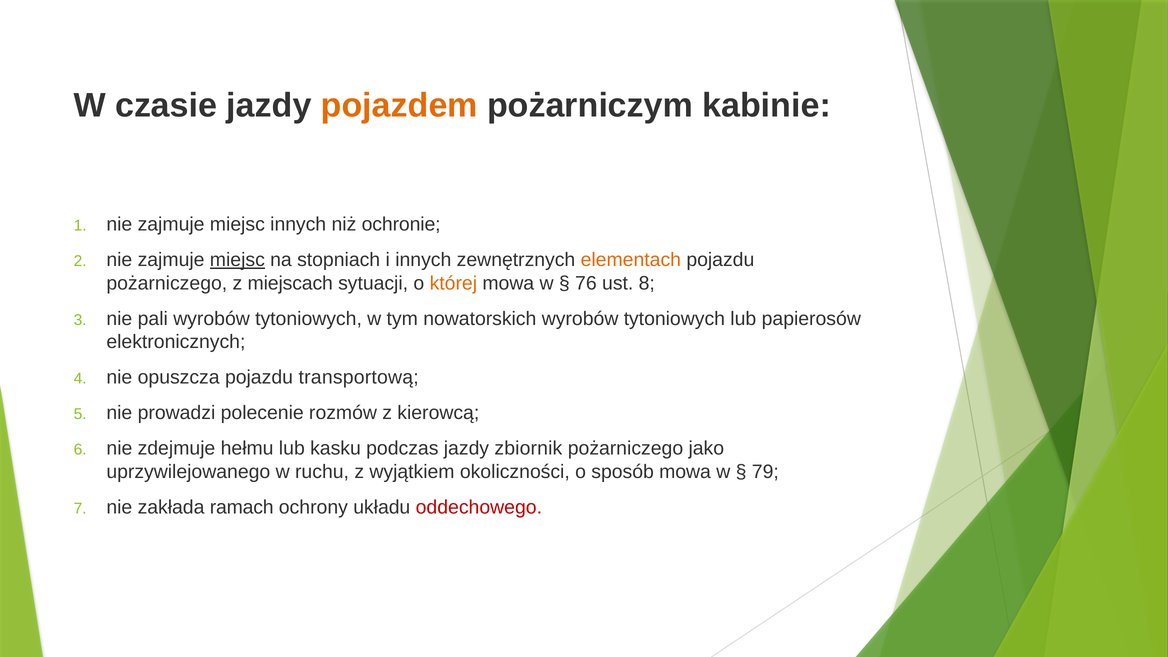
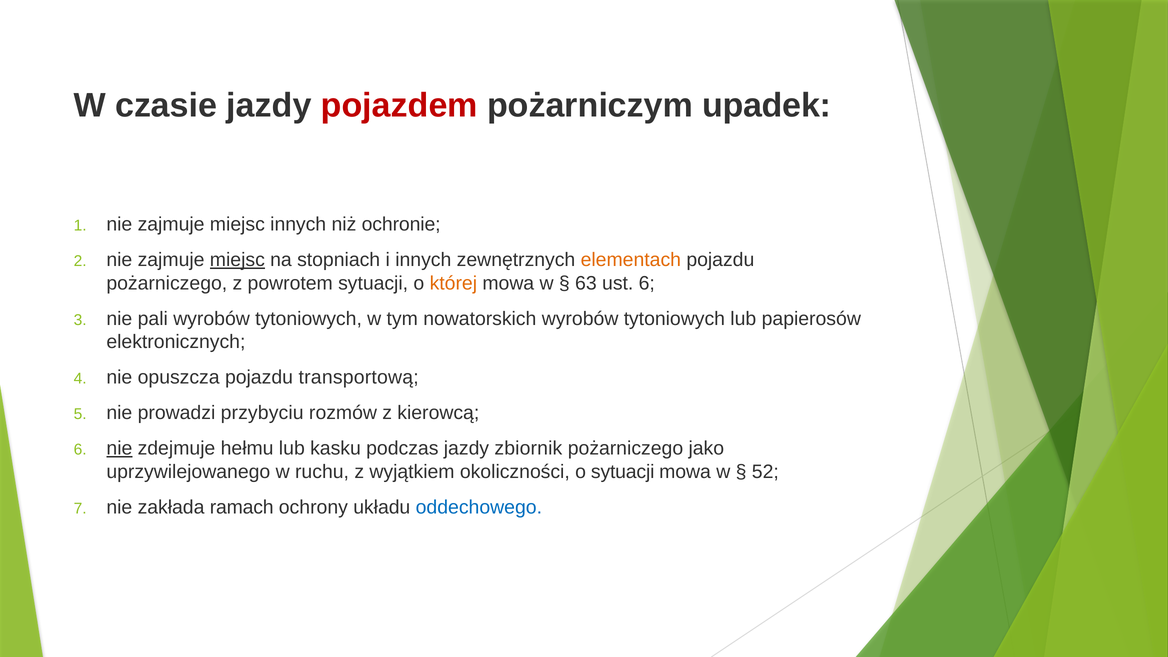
pojazdem colour: orange -> red
kabinie: kabinie -> upadek
miejscach: miejscach -> powrotem
76: 76 -> 63
ust 8: 8 -> 6
polecenie: polecenie -> przybyciu
nie at (119, 448) underline: none -> present
o sposób: sposób -> sytuacji
79: 79 -> 52
oddechowego colour: red -> blue
